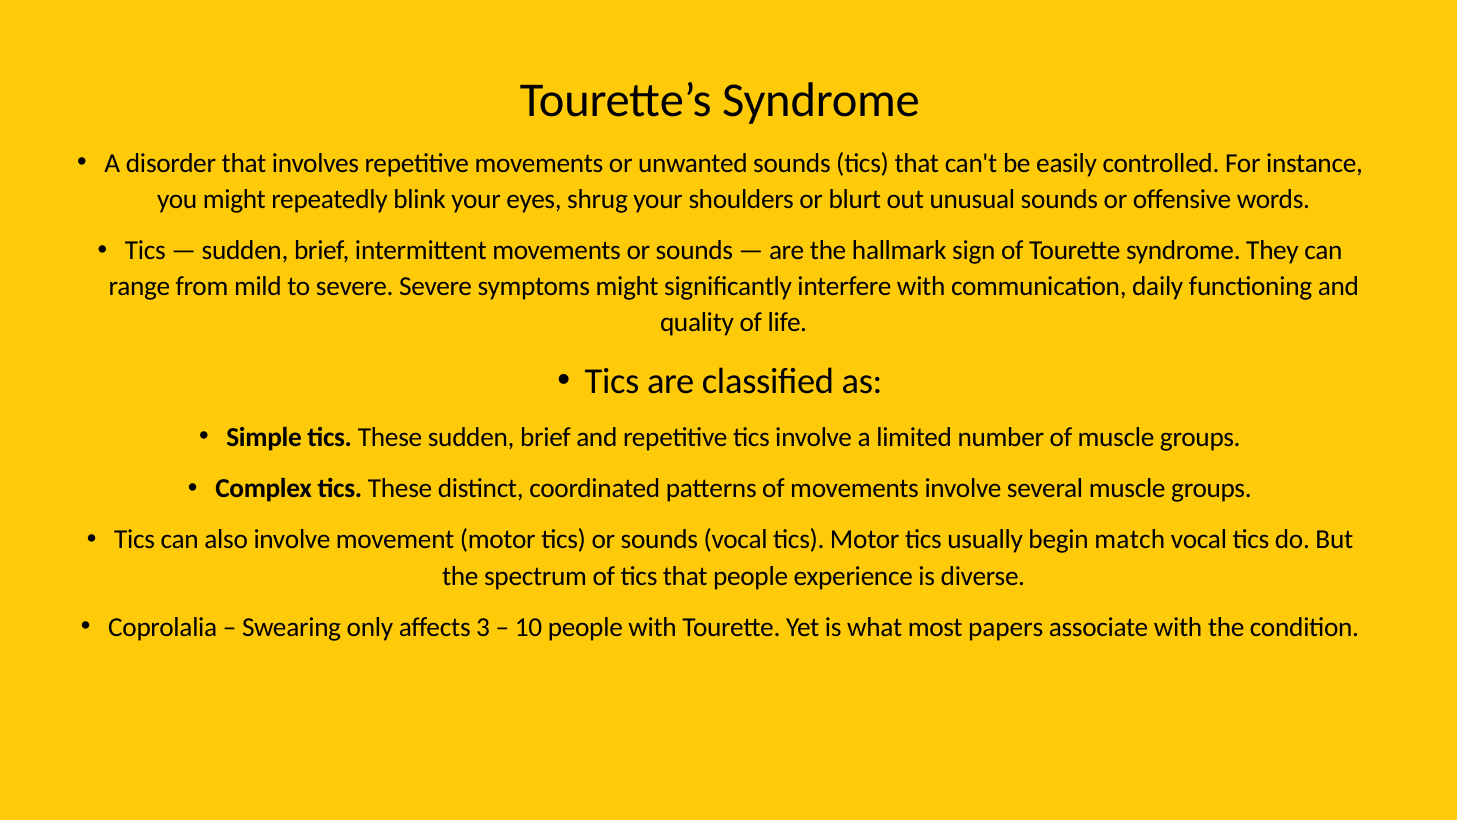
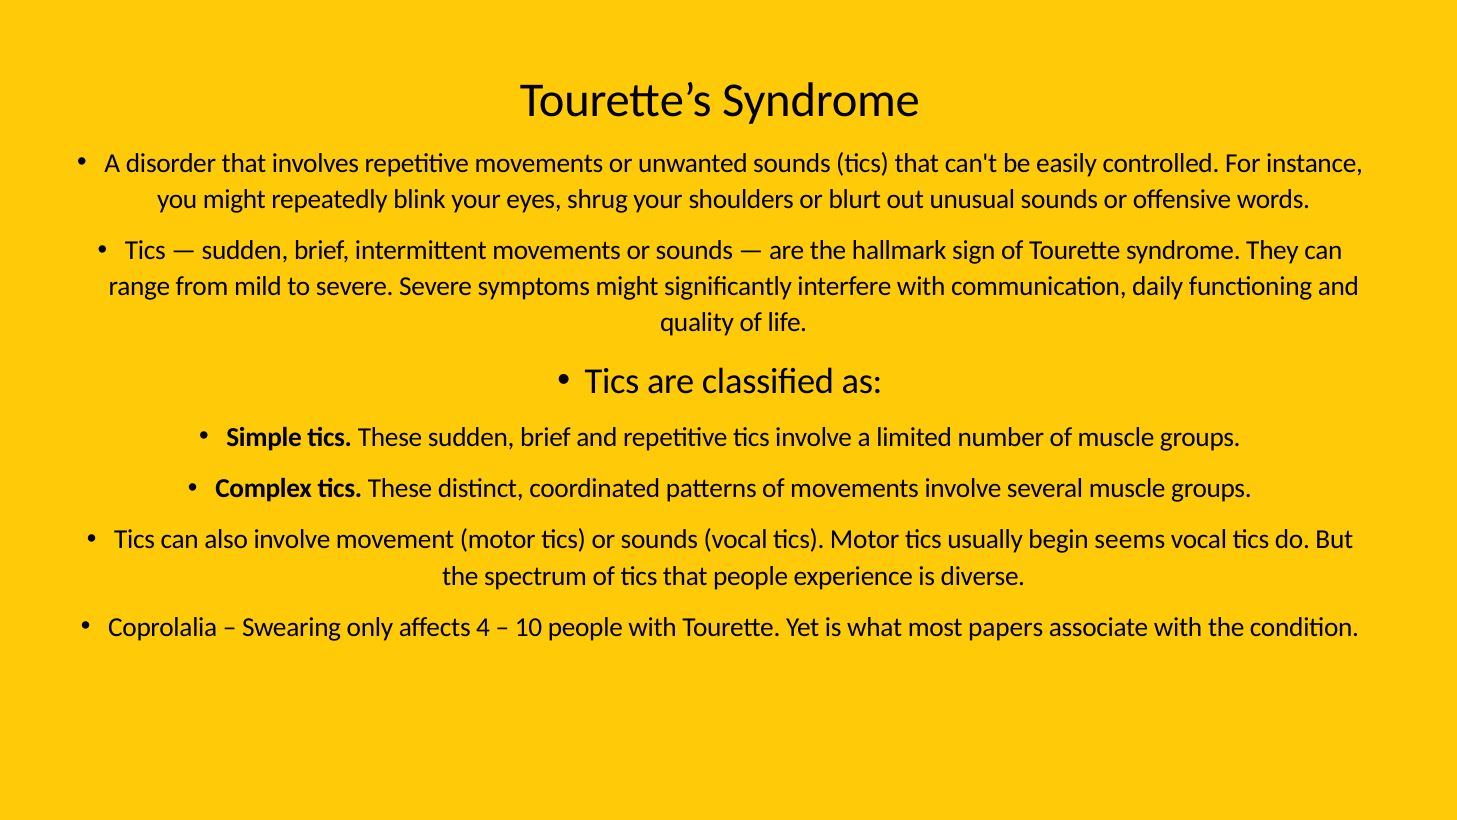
match: match -> seems
3: 3 -> 4
